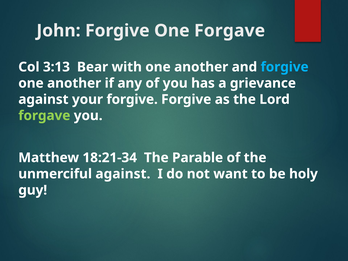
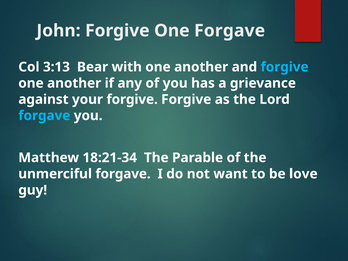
forgave at (44, 116) colour: light green -> light blue
unmerciful against: against -> forgave
holy: holy -> love
